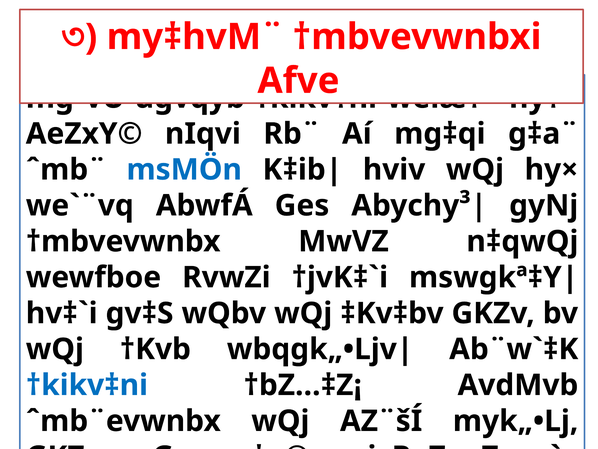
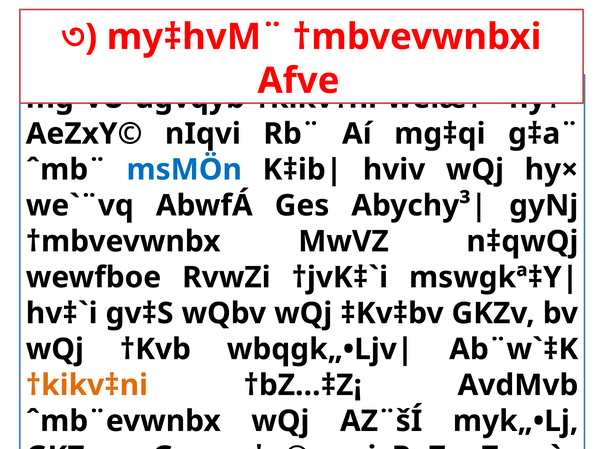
†kikv‡ni at (87, 385) colour: blue -> orange
